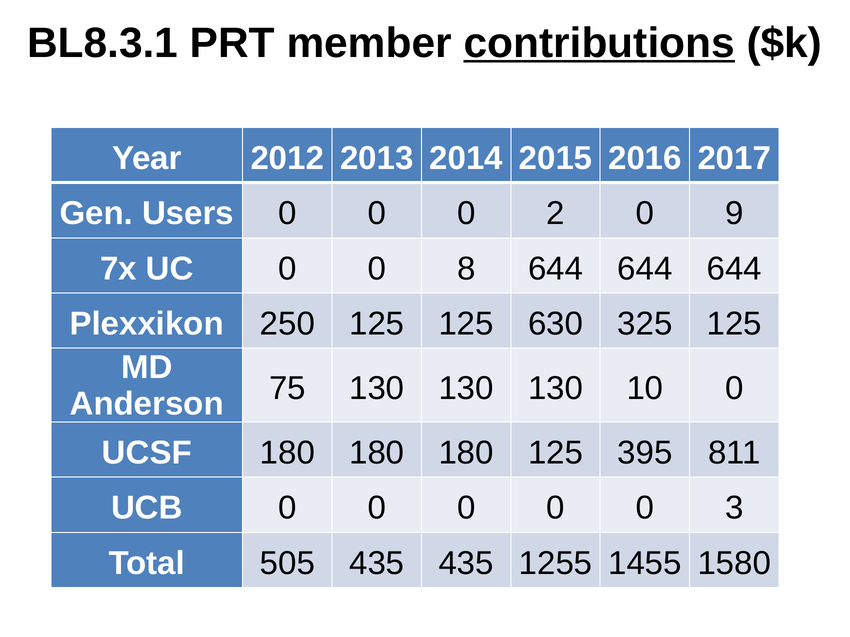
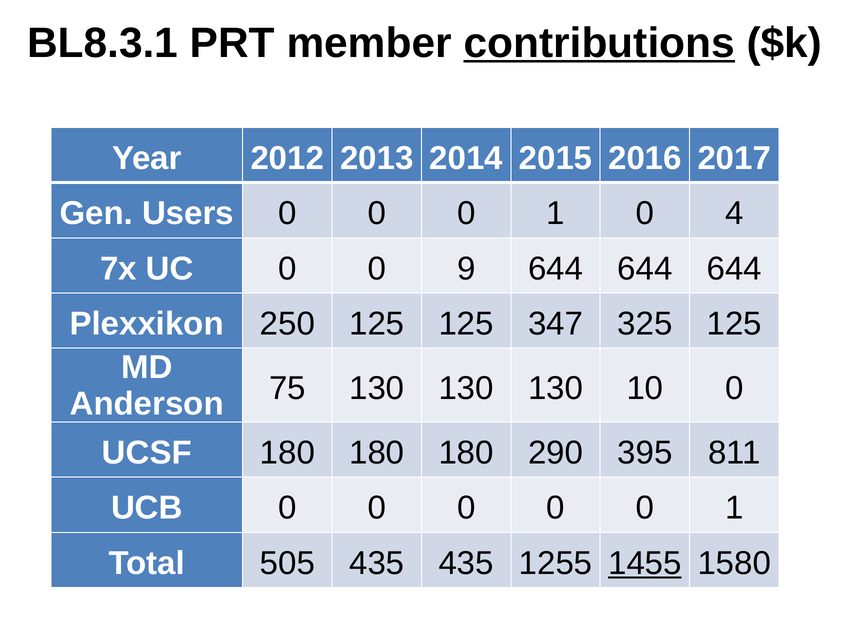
2 at (556, 214): 2 -> 1
9: 9 -> 4
8: 8 -> 9
630: 630 -> 347
180 125: 125 -> 290
3 at (734, 508): 3 -> 1
1455 underline: none -> present
